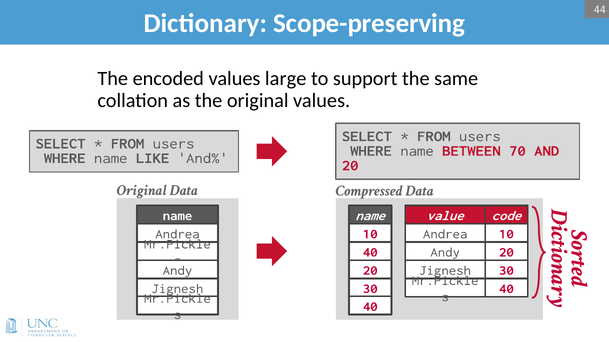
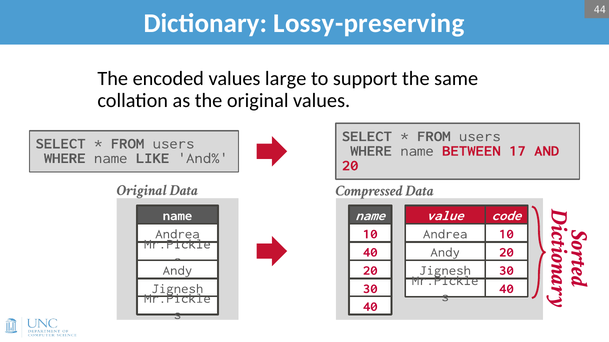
Scope-preserving: Scope-preserving -> Lossy-preserving
70: 70 -> 17
